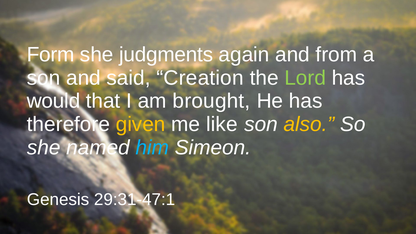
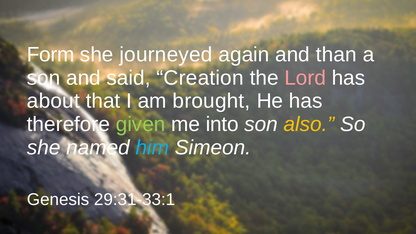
judgments: judgments -> journeyed
from: from -> than
Lord colour: light green -> pink
would: would -> about
given colour: yellow -> light green
like: like -> into
29:31-47:1: 29:31-47:1 -> 29:31-33:1
